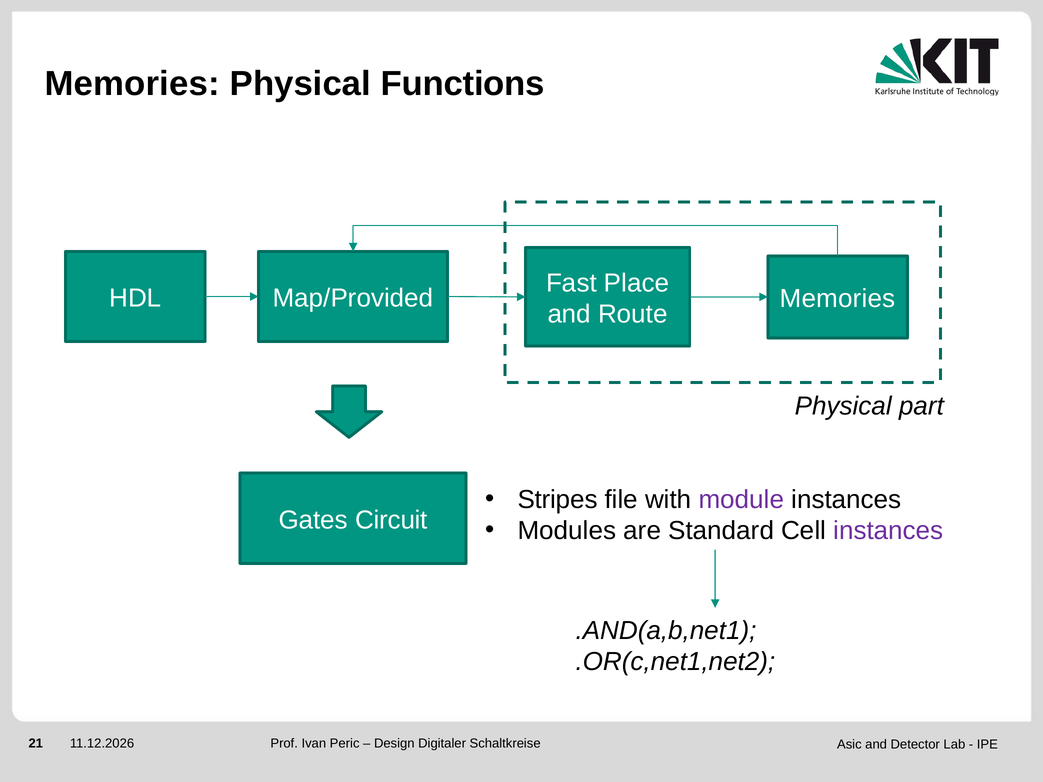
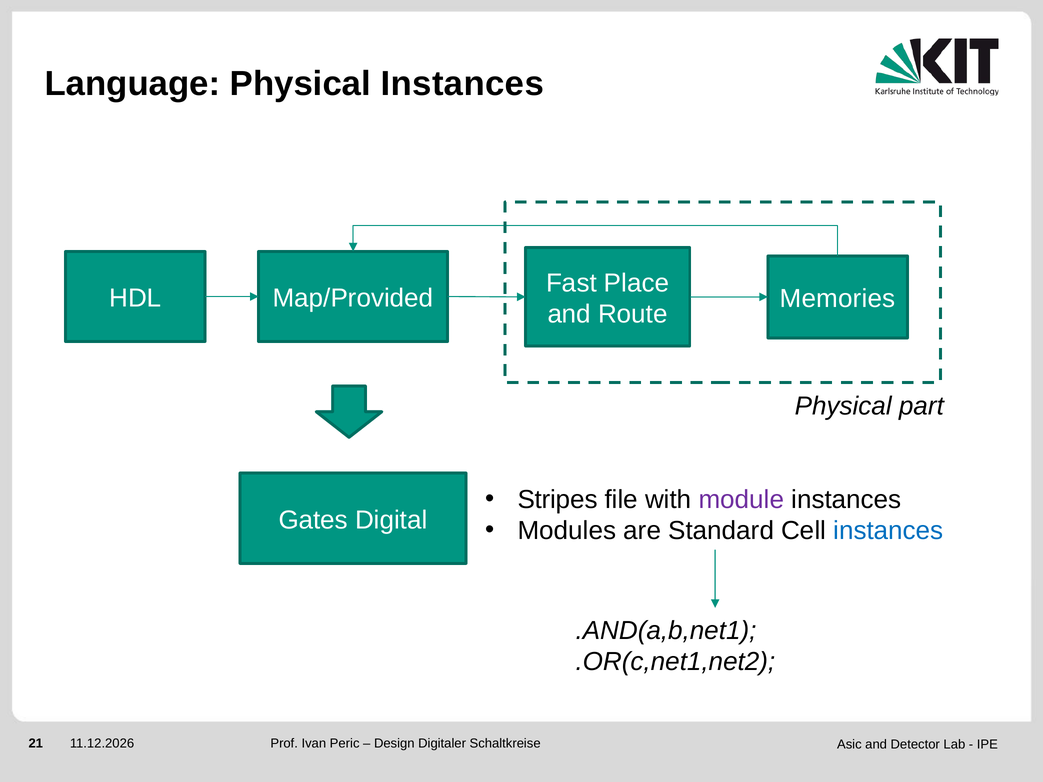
Memories at (132, 84): Memories -> Language
Physical Functions: Functions -> Instances
Circuit: Circuit -> Digital
instances at (888, 531) colour: purple -> blue
